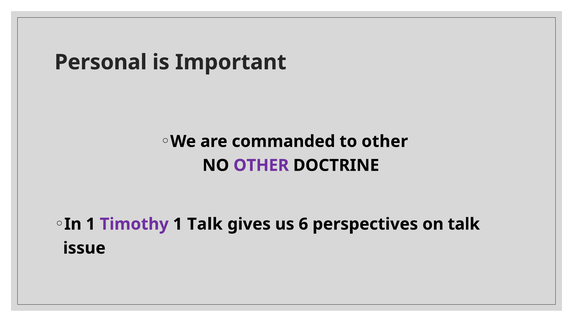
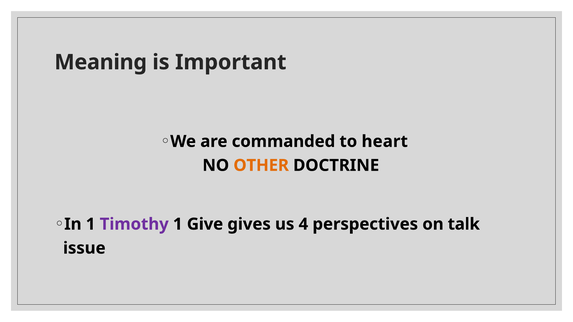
Personal: Personal -> Meaning
to other: other -> heart
OTHER at (261, 166) colour: purple -> orange
1 Talk: Talk -> Give
6: 6 -> 4
